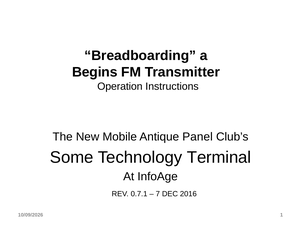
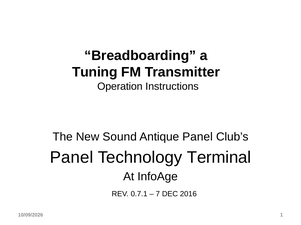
Begins: Begins -> Tuning
Mobile: Mobile -> Sound
Some at (72, 158): Some -> Panel
